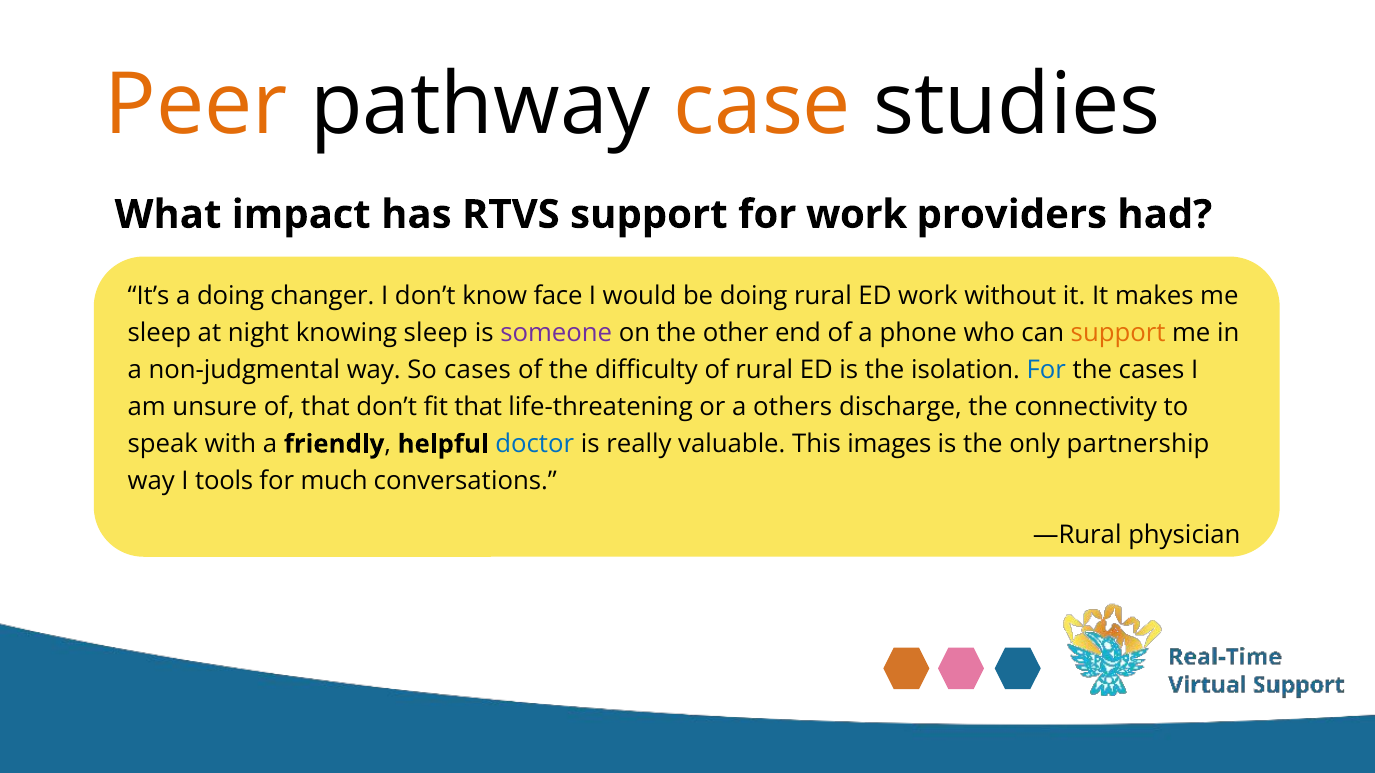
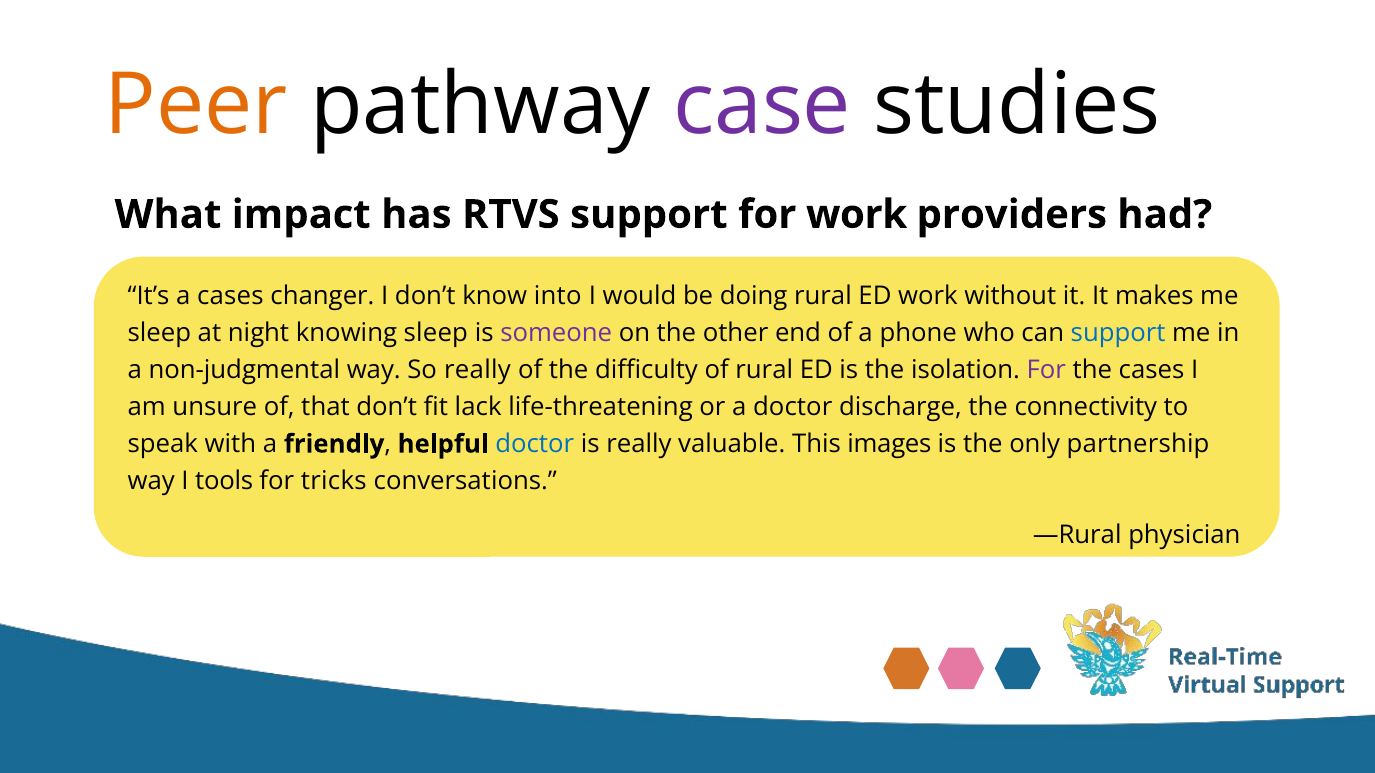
case colour: orange -> purple
a doing: doing -> cases
face: face -> into
support at (1118, 333) colour: orange -> blue
So cases: cases -> really
For at (1046, 370) colour: blue -> purple
fit that: that -> lack
a others: others -> doctor
much: much -> tricks
